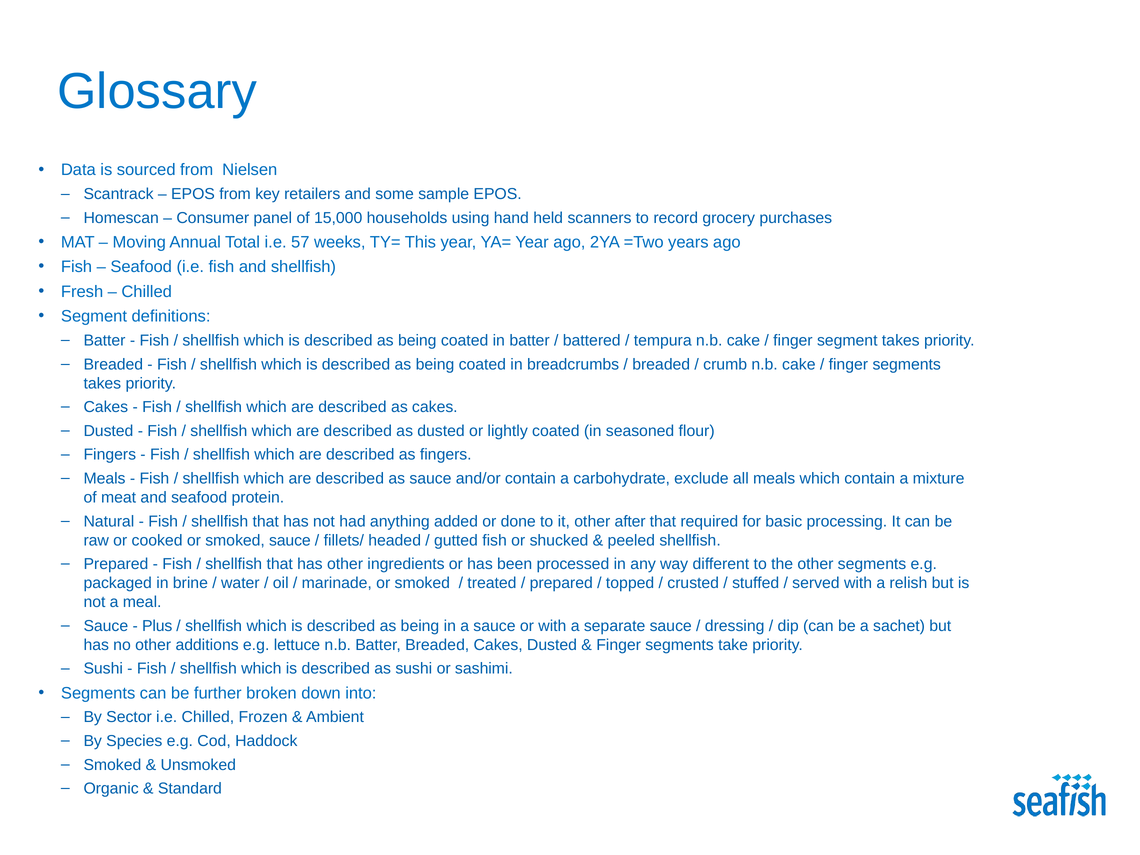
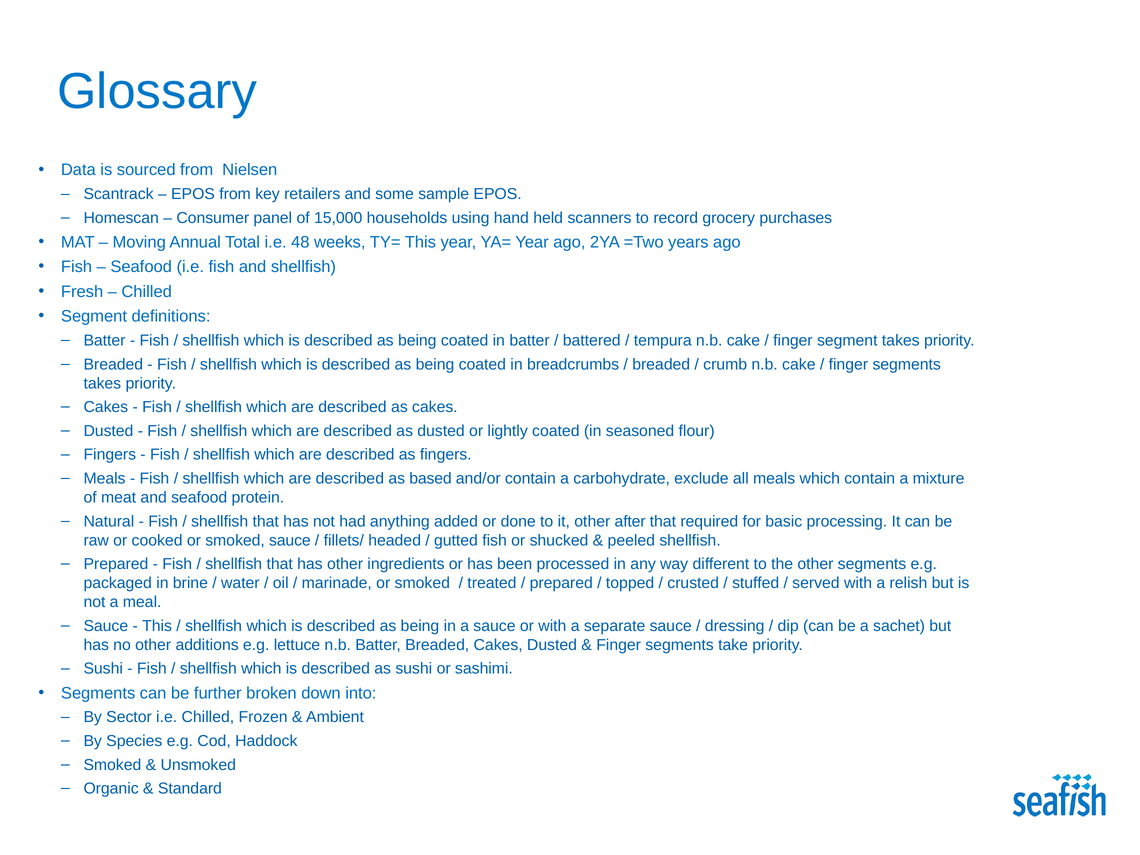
57: 57 -> 48
as sauce: sauce -> based
Plus at (157, 626): Plus -> This
